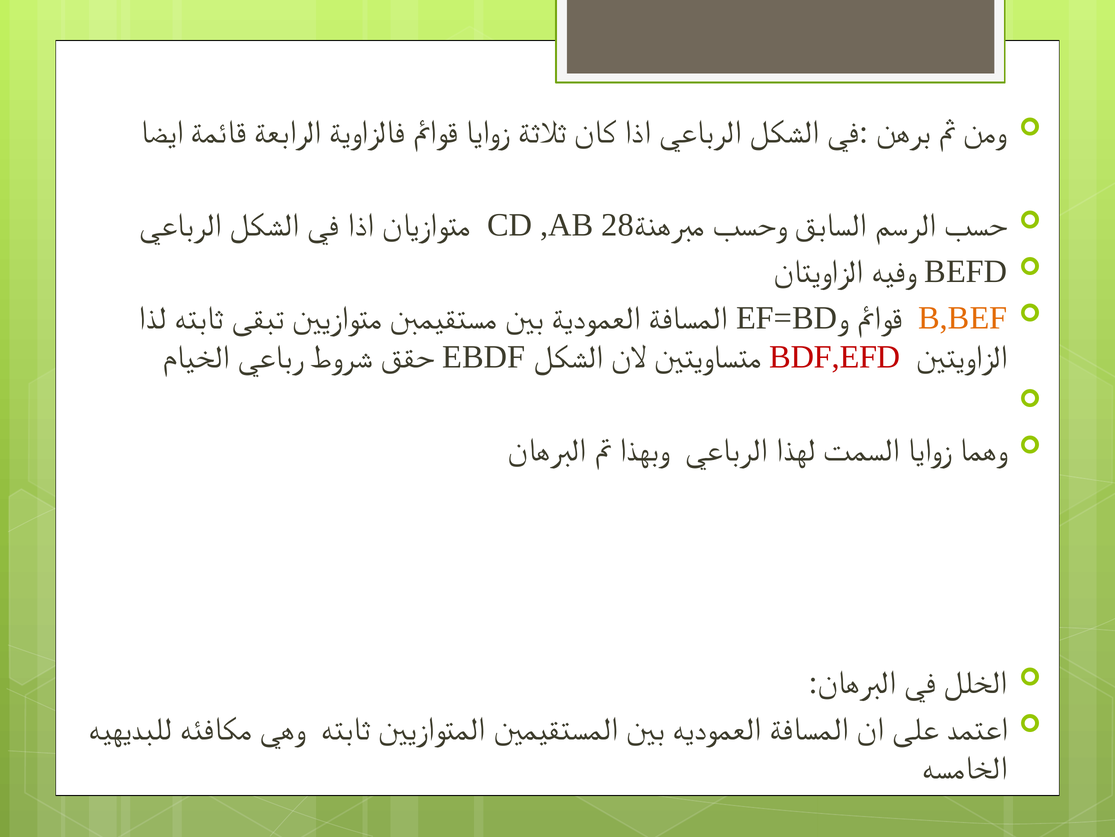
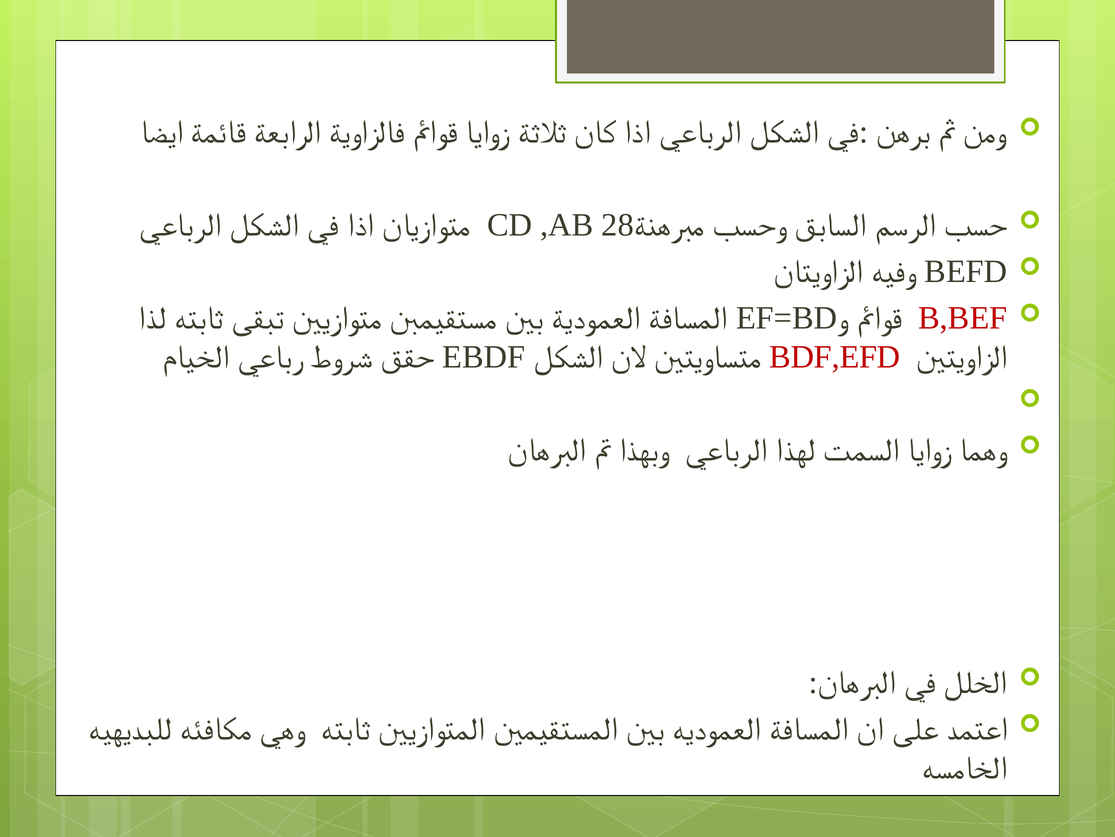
B,BEF colour: orange -> red
